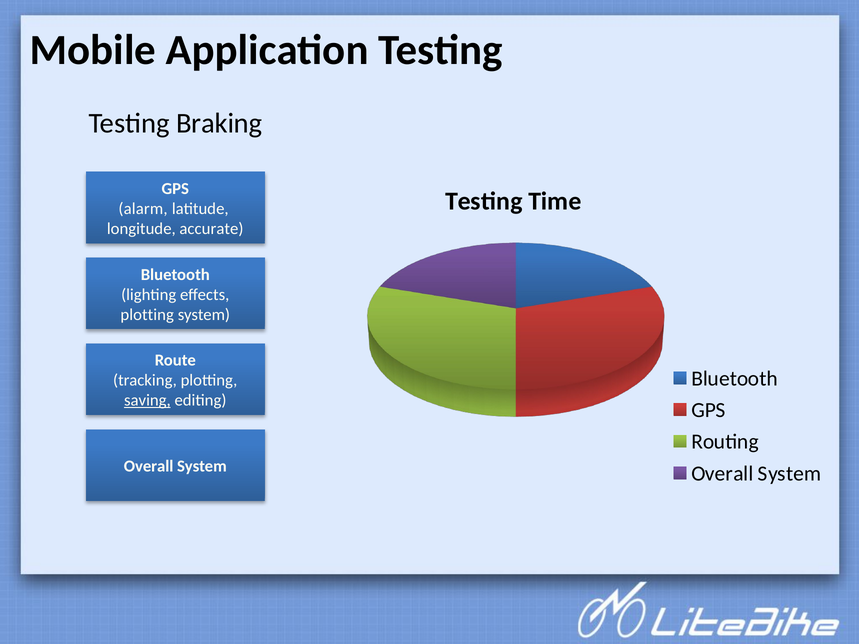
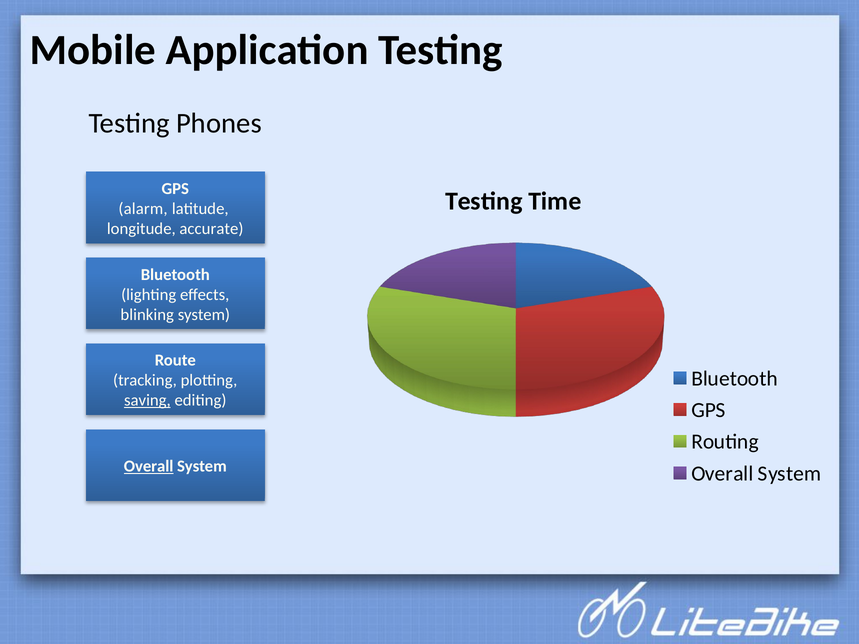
Braking: Braking -> Phones
plotting at (147, 315): plotting -> blinking
Overall at (149, 466) underline: none -> present
